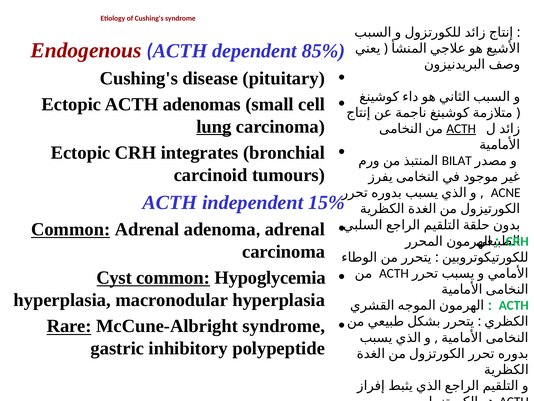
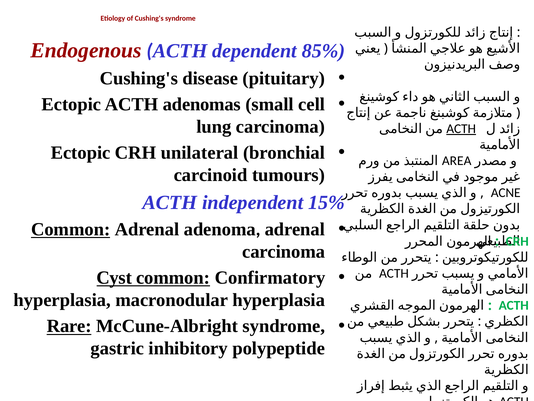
lung underline: present -> none
integrates: integrates -> unilateral
BILAT: BILAT -> AREA
Hypoglycemia: Hypoglycemia -> Confirmatory
